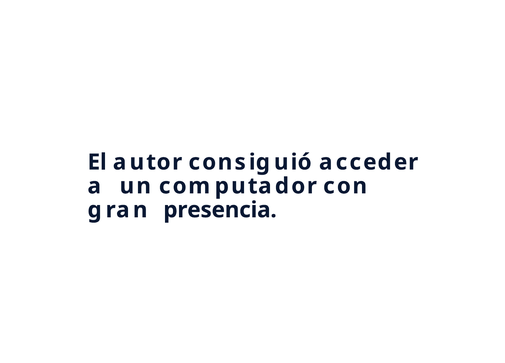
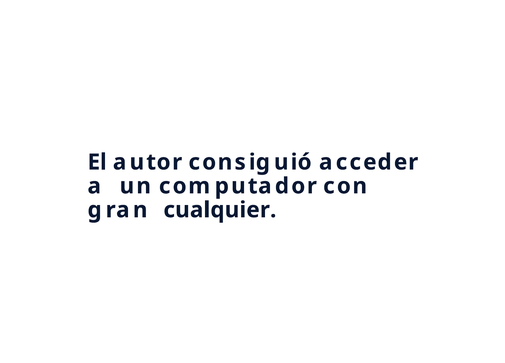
presencia: presencia -> cualquier
